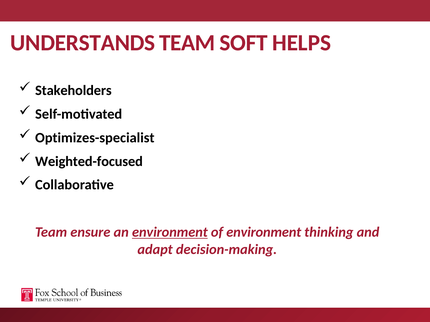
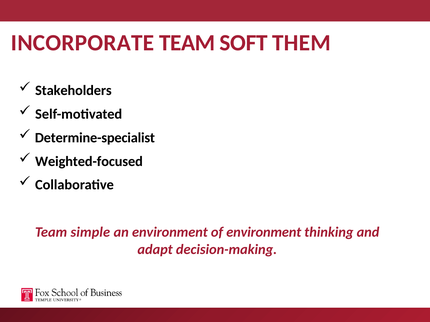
UNDERSTANDS: UNDERSTANDS -> INCORPORATE
HELPS: HELPS -> THEM
Optimizes-specialist: Optimizes-specialist -> Determine-specialist
ensure: ensure -> simple
environment at (170, 232) underline: present -> none
